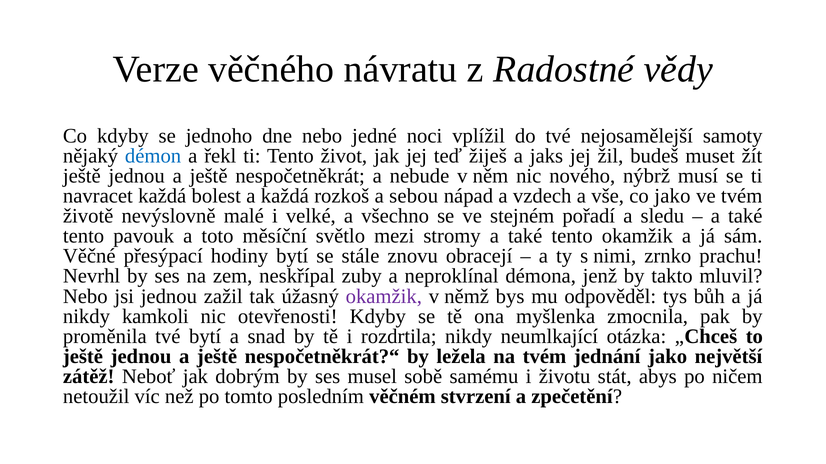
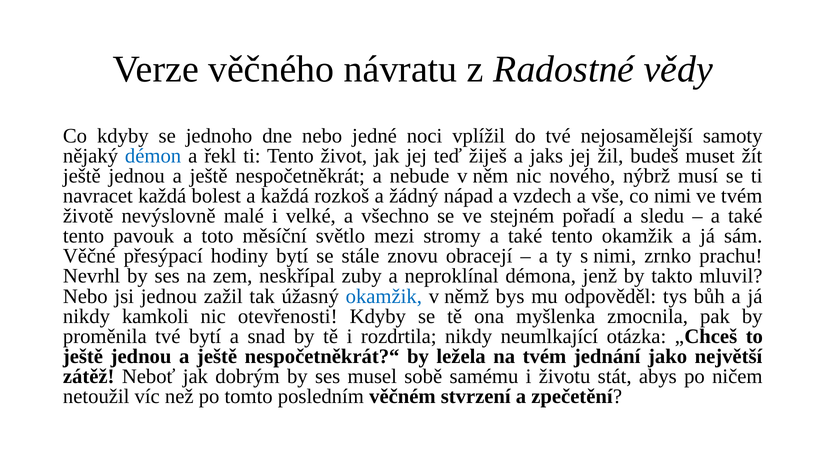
sebou: sebou -> žádný
co jako: jako -> nimi
okamžik at (384, 297) colour: purple -> blue
